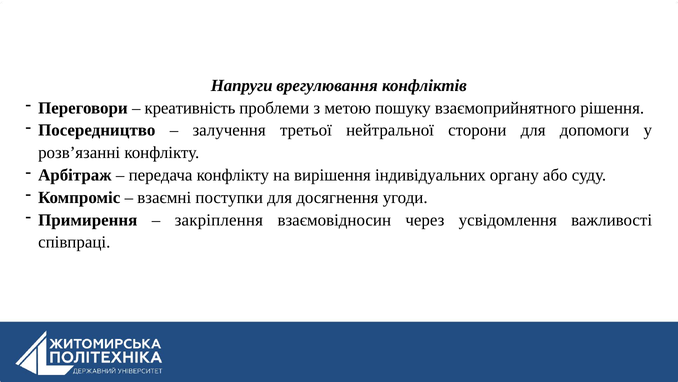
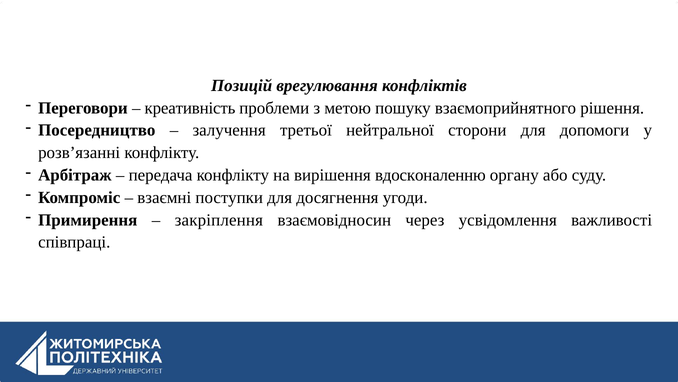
Напруги: Напруги -> Позицій
індивідуальних: індивідуальних -> вдосконаленню
